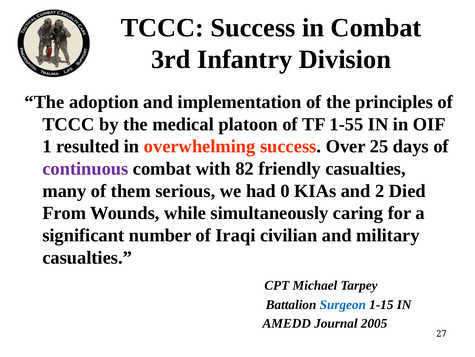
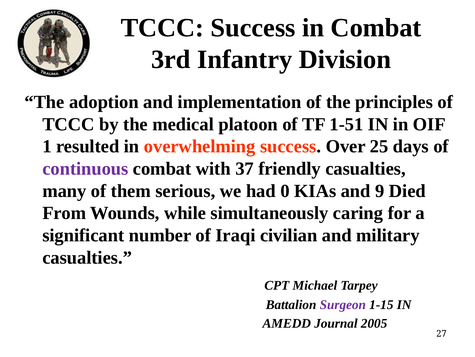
1-55: 1-55 -> 1-51
82: 82 -> 37
2: 2 -> 9
Surgeon colour: blue -> purple
